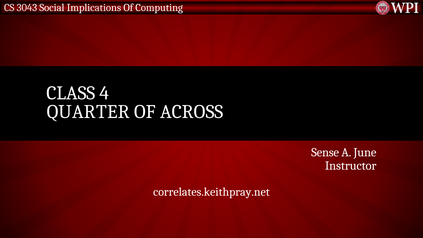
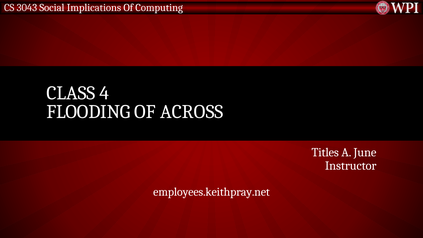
QUARTER: QUARTER -> FLOODING
Sense: Sense -> Titles
correlates.keithpray.net: correlates.keithpray.net -> employees.keithpray.net
